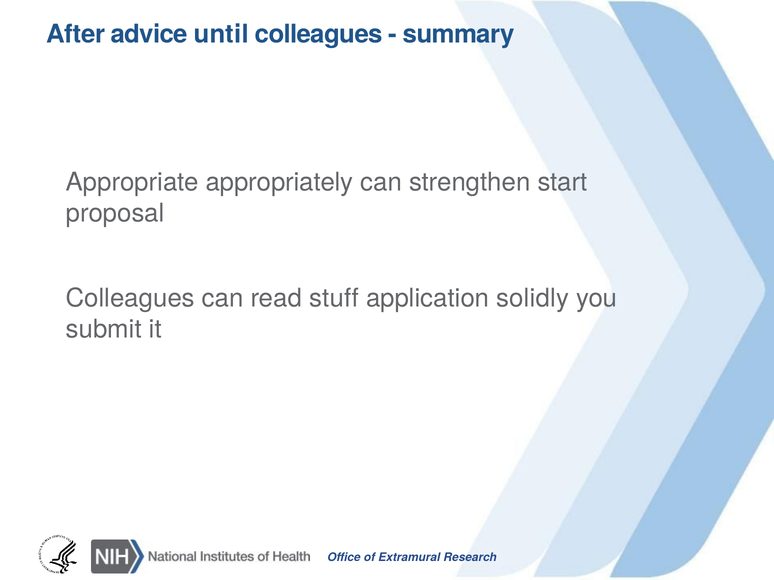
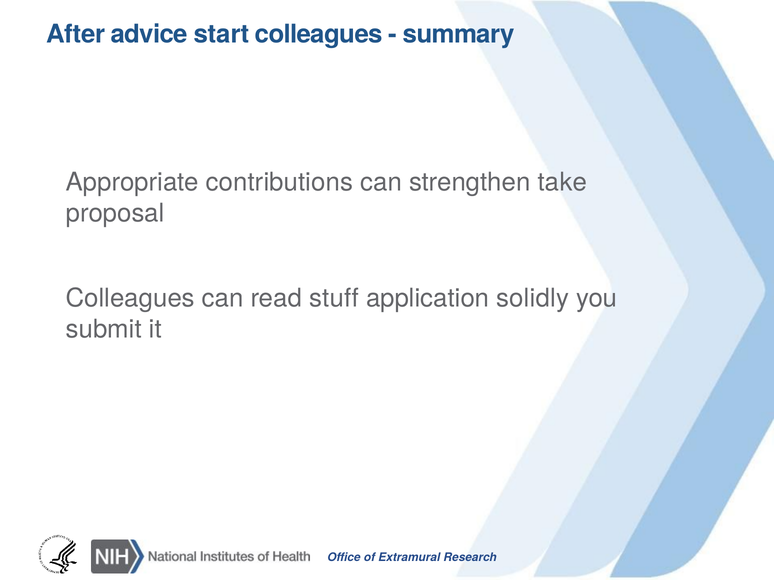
until: until -> start
appropriately: appropriately -> contributions
start: start -> take
